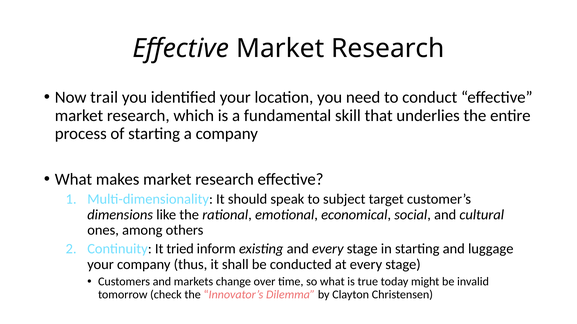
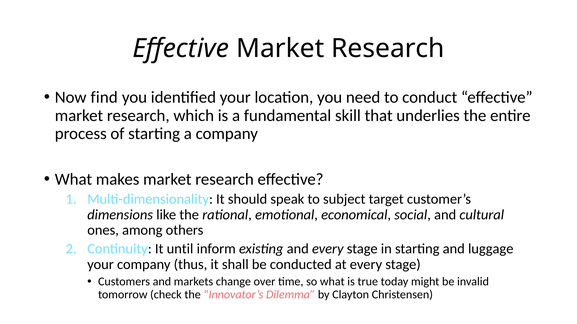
trail: trail -> find
tried: tried -> until
